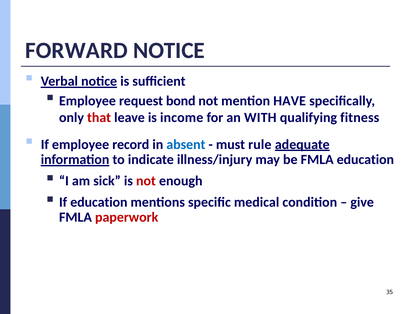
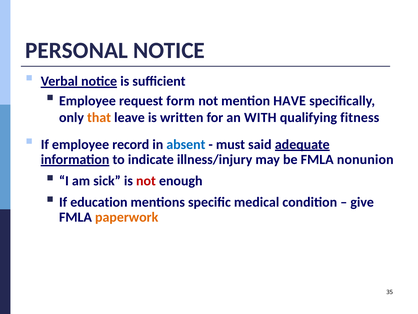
FORWARD: FORWARD -> PERSONAL
bond: bond -> form
that colour: red -> orange
income: income -> written
rule: rule -> said
FMLA education: education -> nonunion
paperwork colour: red -> orange
